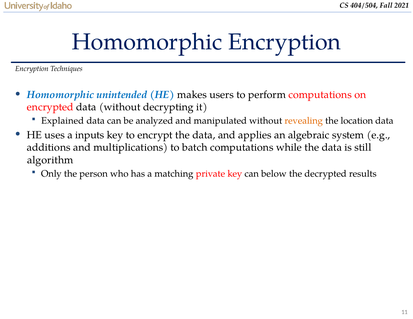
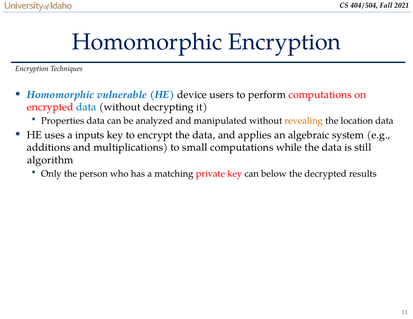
unintended: unintended -> vulnerable
makes: makes -> device
data at (86, 107) colour: black -> blue
Explained: Explained -> Properties
batch: batch -> small
